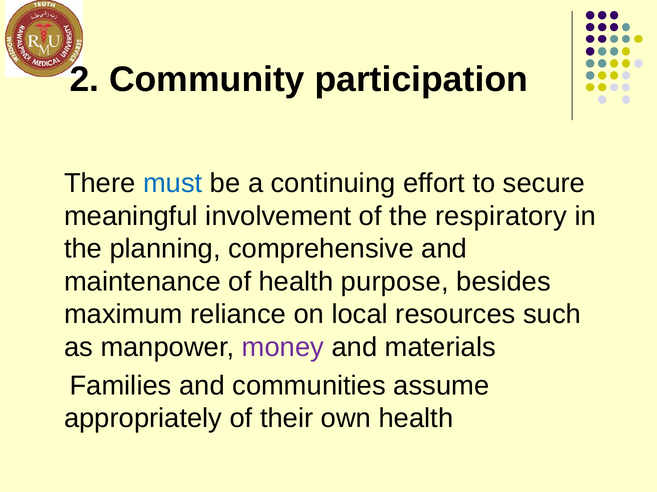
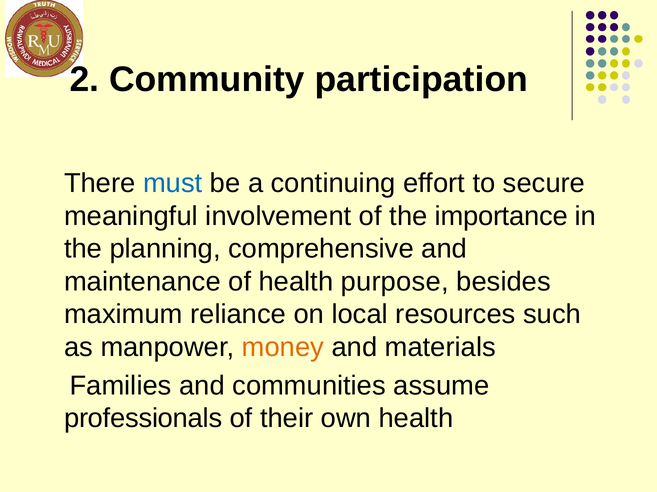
respiratory: respiratory -> importance
money colour: purple -> orange
appropriately: appropriately -> professionals
